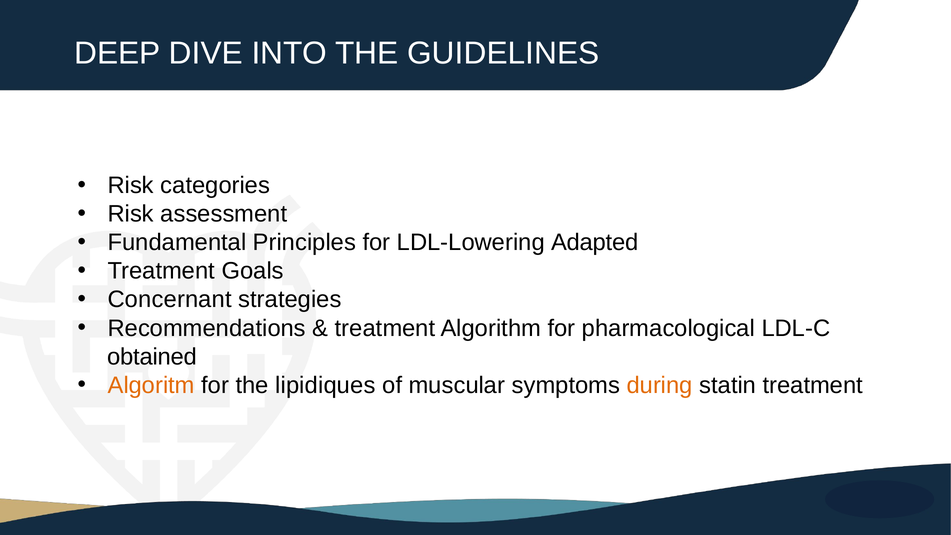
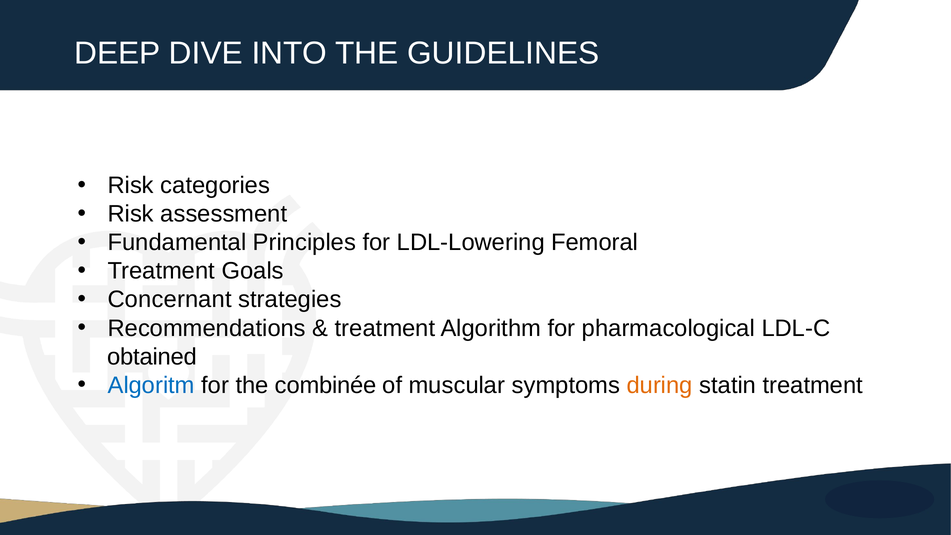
Adapted: Adapted -> Femoral
Algoritm colour: orange -> blue
lipidiques: lipidiques -> combinée
